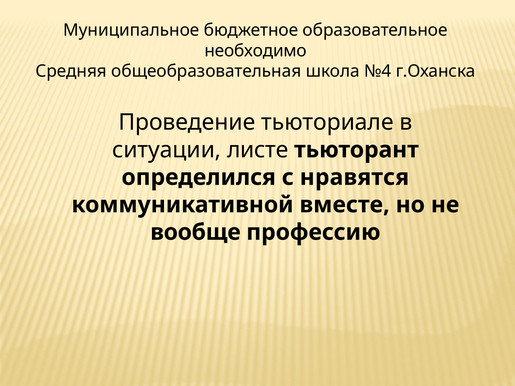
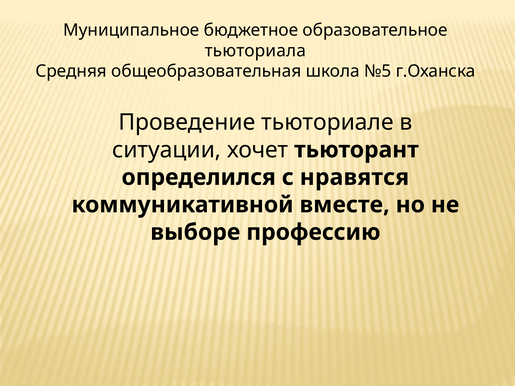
необходимо: необходимо -> тьюториала
№4: №4 -> №5
листе: листе -> хочет
вообще: вообще -> выборе
